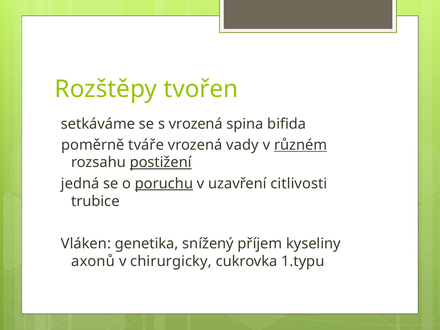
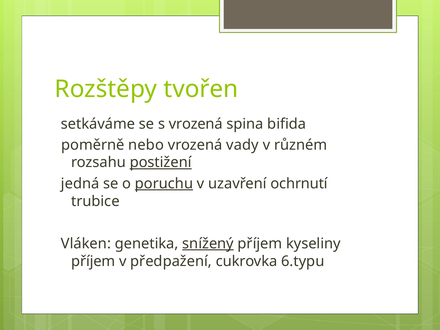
tváře: tváře -> nebo
různém underline: present -> none
citlivosti: citlivosti -> ochrnutí
snížený underline: none -> present
axonů at (93, 261): axonů -> příjem
chirurgicky: chirurgicky -> předpažení
1.typu: 1.typu -> 6.typu
